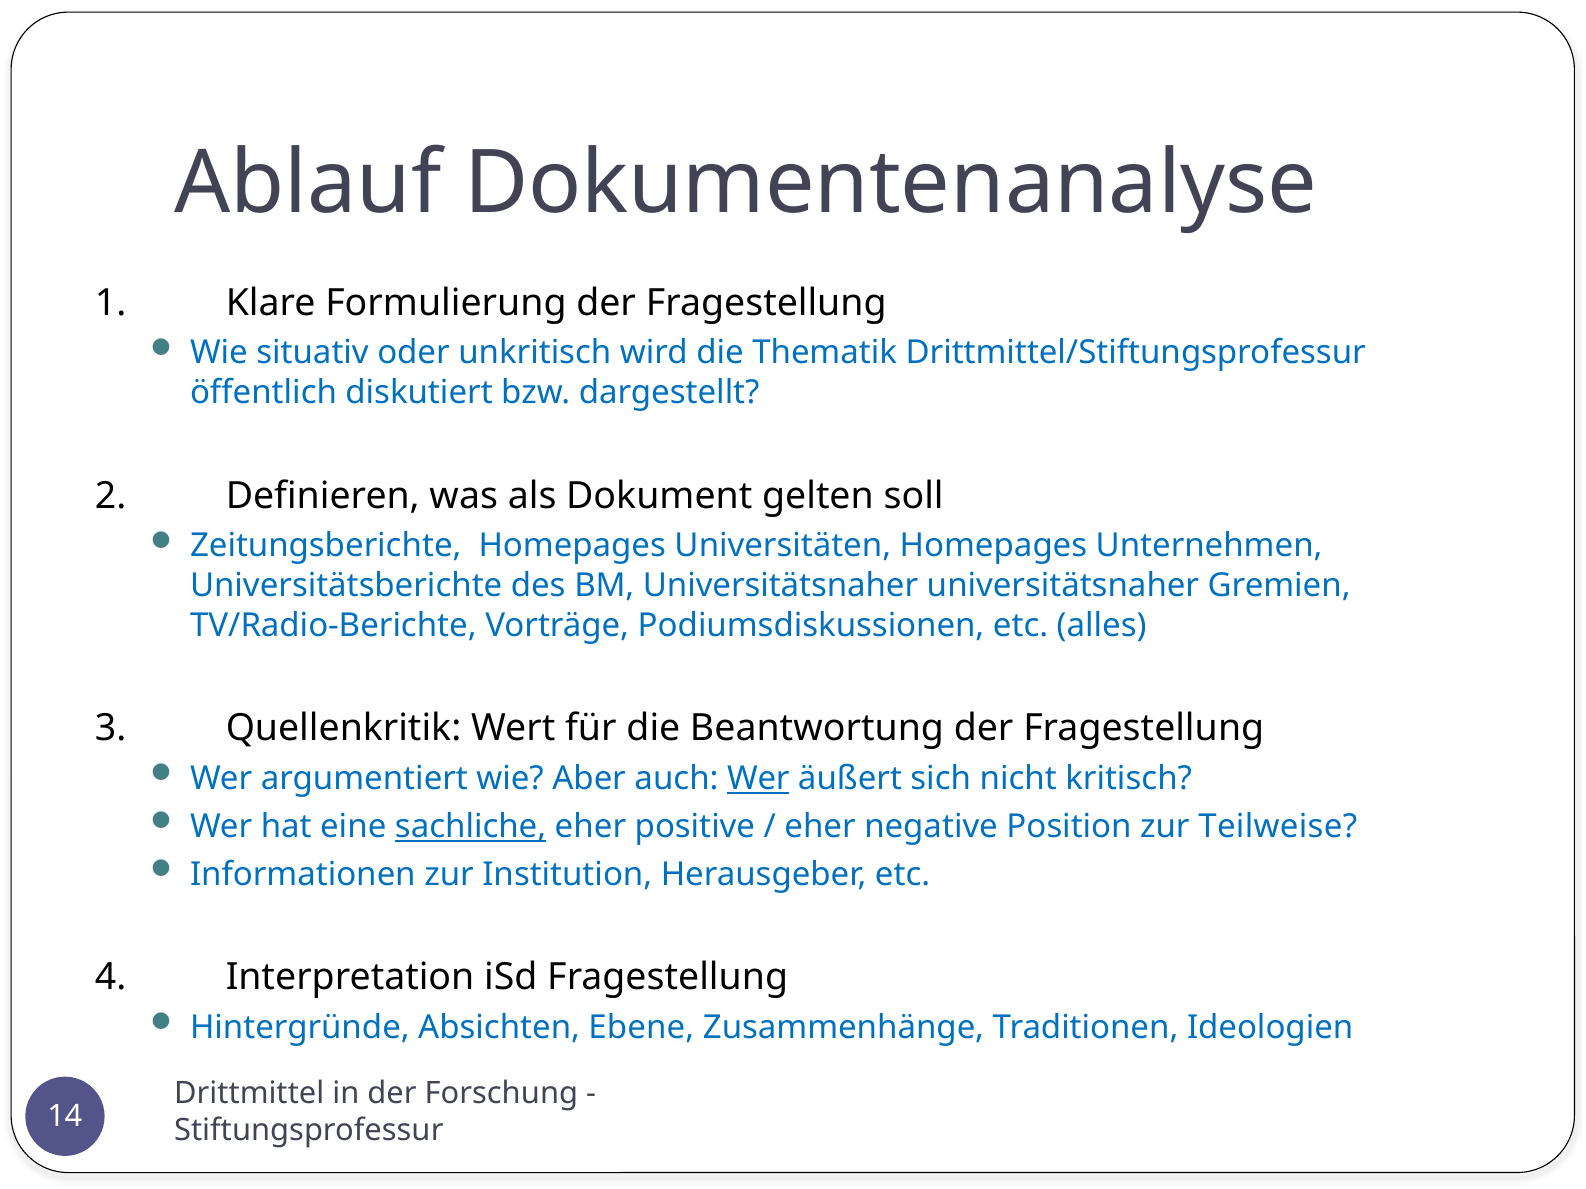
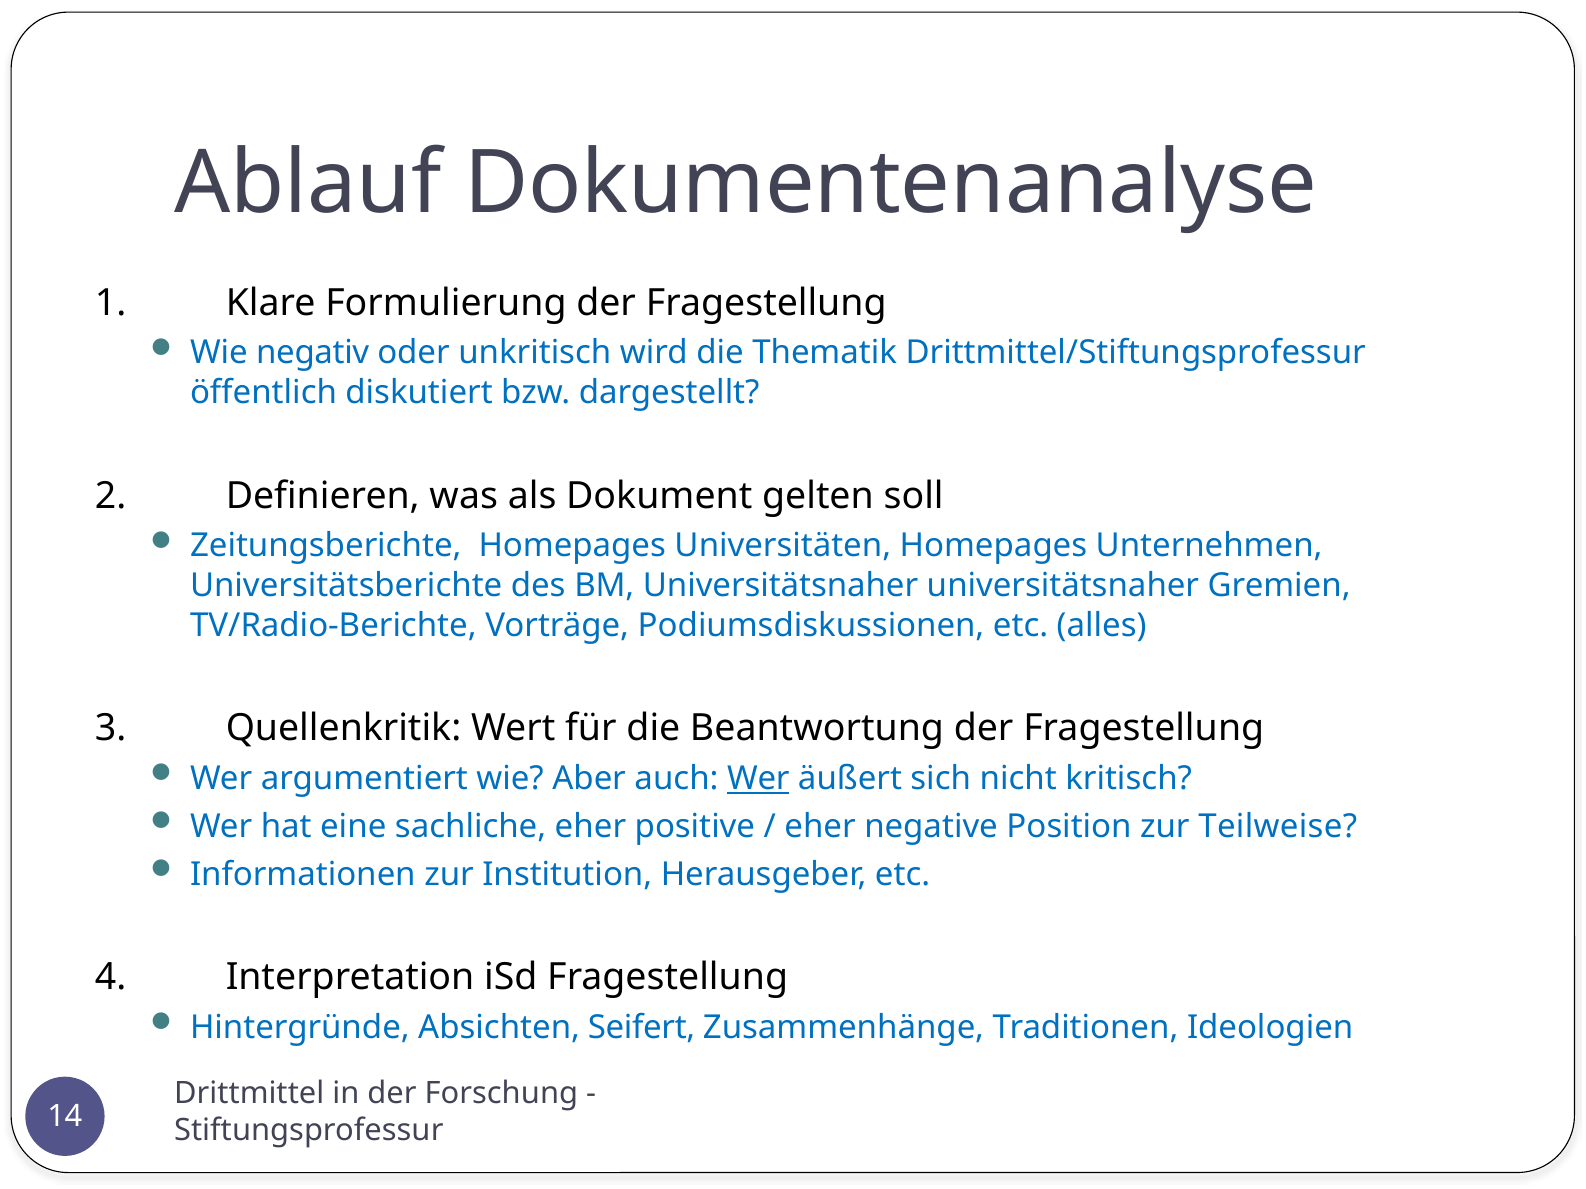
situativ: situativ -> negativ
sachliche underline: present -> none
Ebene: Ebene -> Seifert
